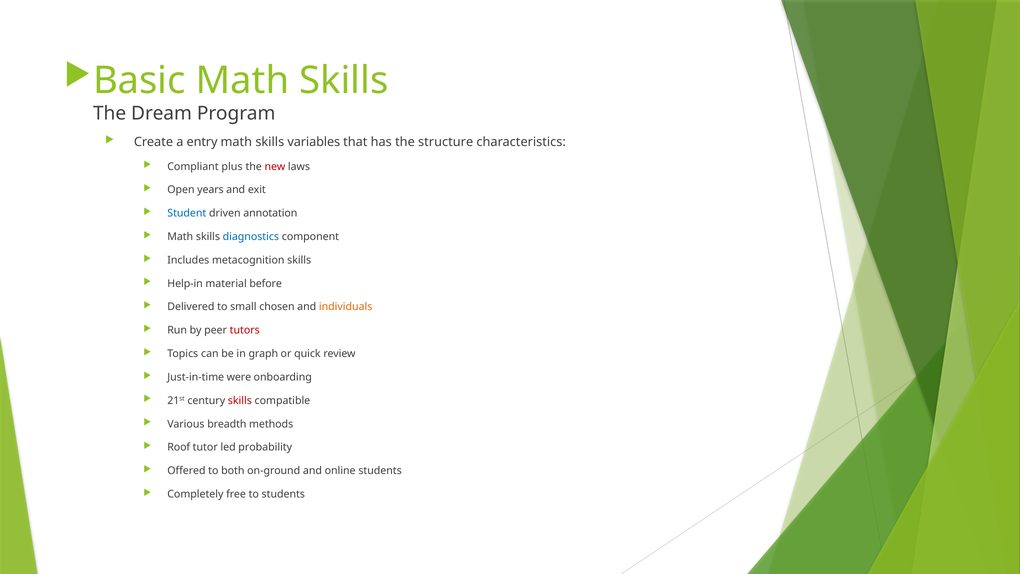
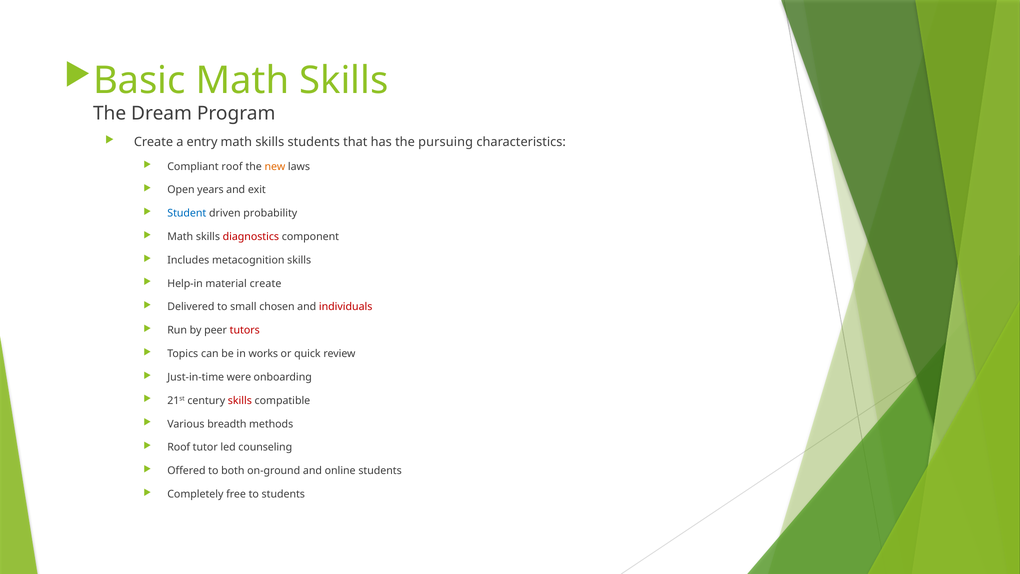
skills variables: variables -> students
structure: structure -> pursuing
Compliant plus: plus -> roof
new colour: red -> orange
annotation: annotation -> probability
diagnostics colour: blue -> red
material before: before -> create
individuals colour: orange -> red
graph: graph -> works
probability: probability -> counseling
